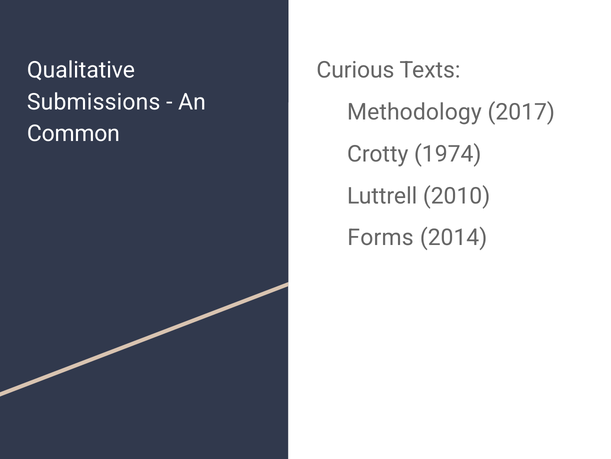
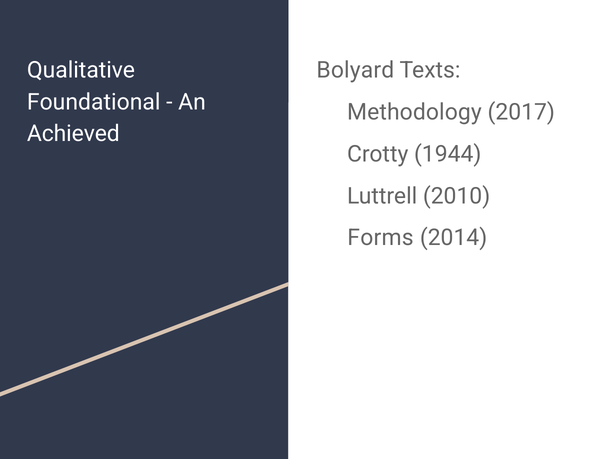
Curious: Curious -> Bolyard
Submissions: Submissions -> Foundational
Common: Common -> Achieved
1974: 1974 -> 1944
